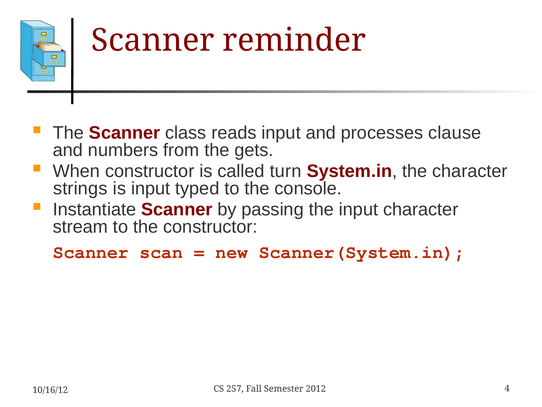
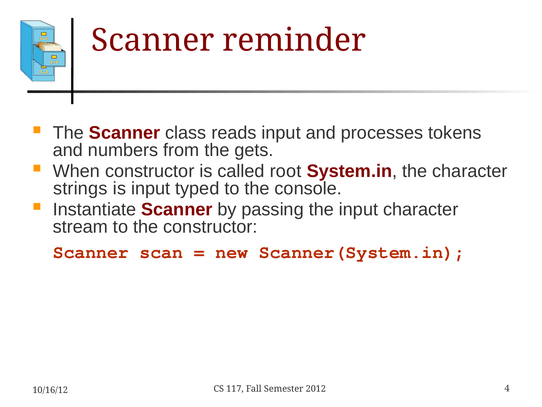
clause: clause -> tokens
turn: turn -> root
257: 257 -> 117
